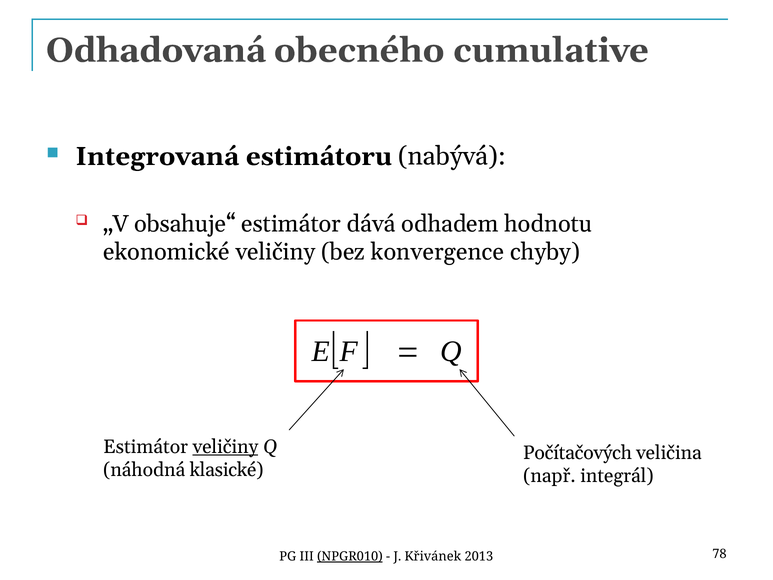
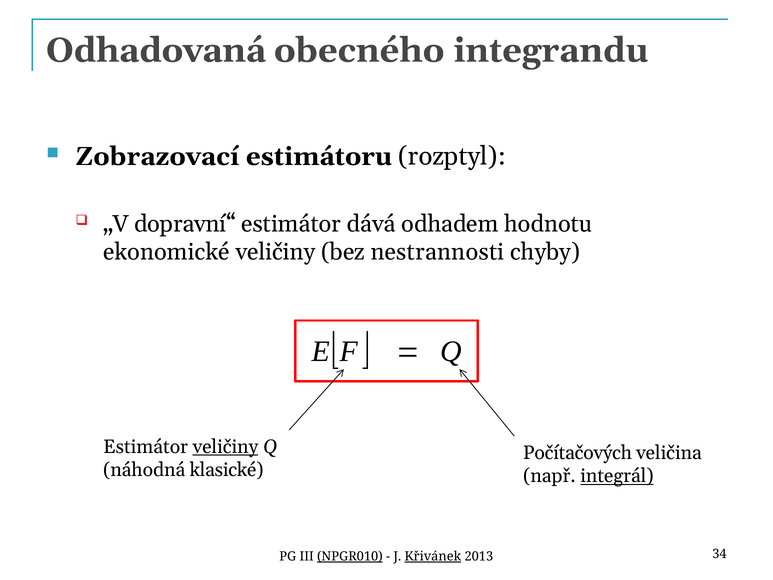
cumulative: cumulative -> integrandu
Integrovaná: Integrovaná -> Zobrazovací
nabývá: nabývá -> rozptyl
obsahuje“: obsahuje“ -> dopravní“
konvergence: konvergence -> nestrannosti
integrál underline: none -> present
Křivánek underline: none -> present
78: 78 -> 34
